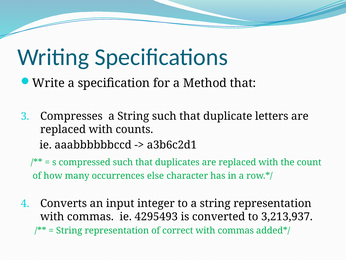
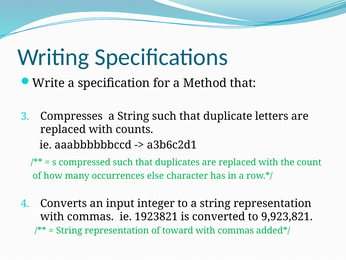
4295493: 4295493 -> 1923821
3,213,937: 3,213,937 -> 9,923,821
correct: correct -> toward
